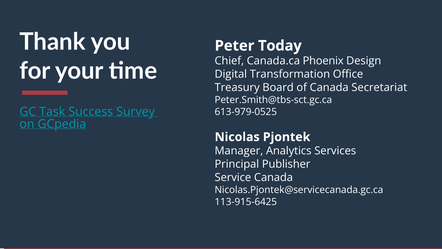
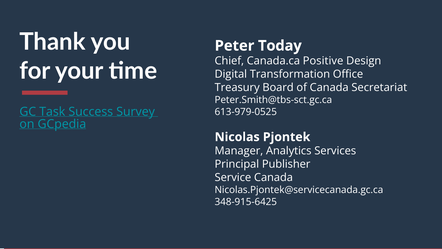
Phoenix: Phoenix -> Positive
113-915-6425: 113-915-6425 -> 348-915-6425
